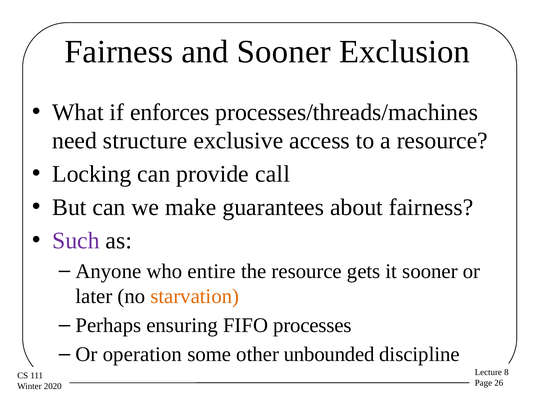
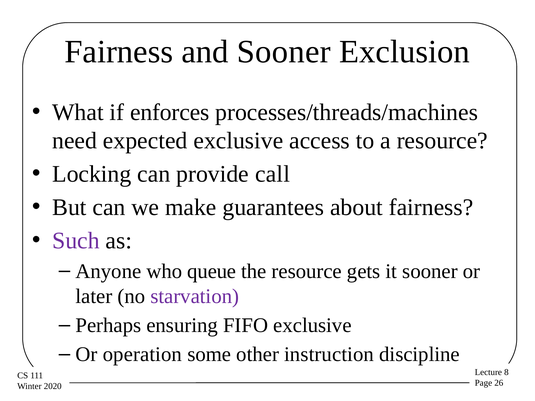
structure: structure -> expected
entire: entire -> queue
starvation colour: orange -> purple
FIFO processes: processes -> exclusive
unbounded: unbounded -> instruction
